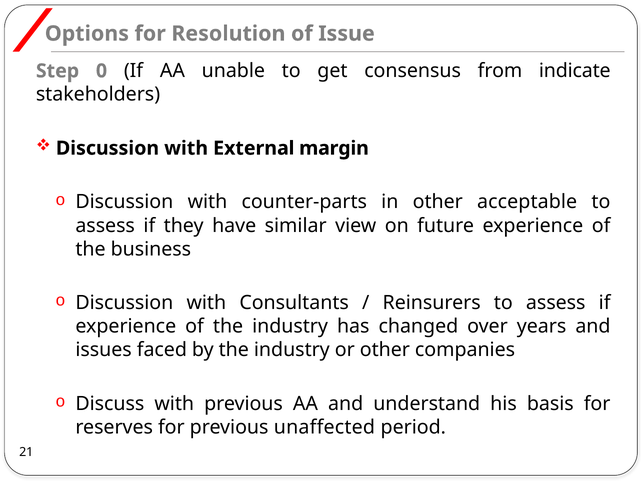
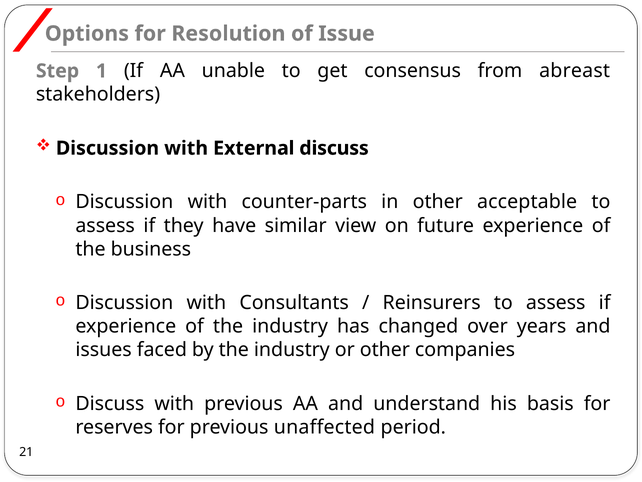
0: 0 -> 1
indicate: indicate -> abreast
External margin: margin -> discuss
